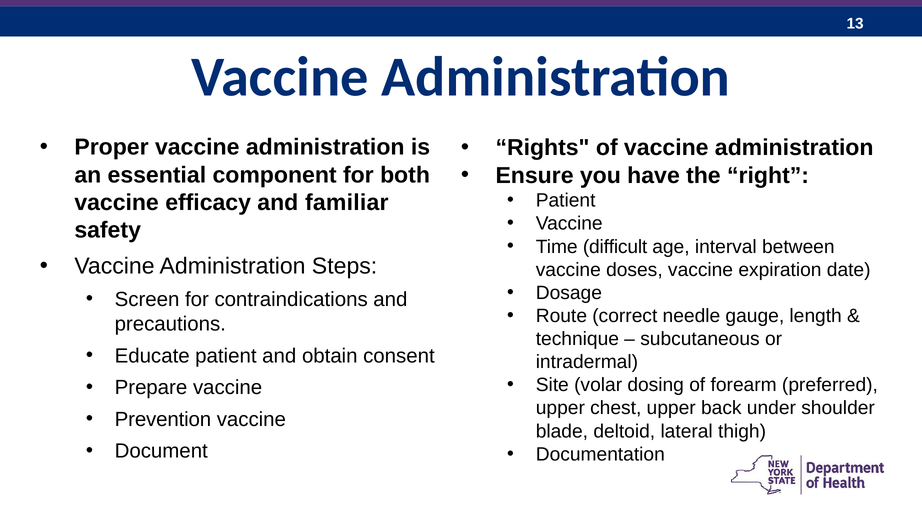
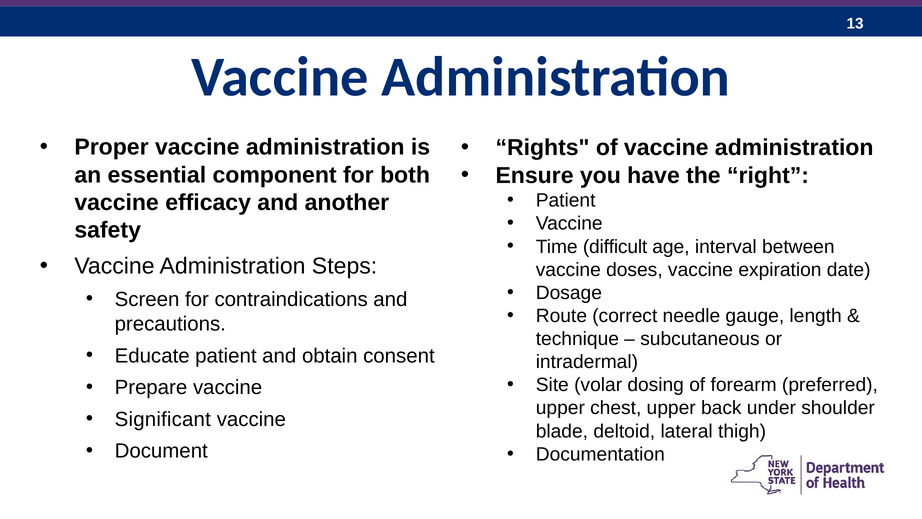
familiar: familiar -> another
Prevention: Prevention -> Significant
